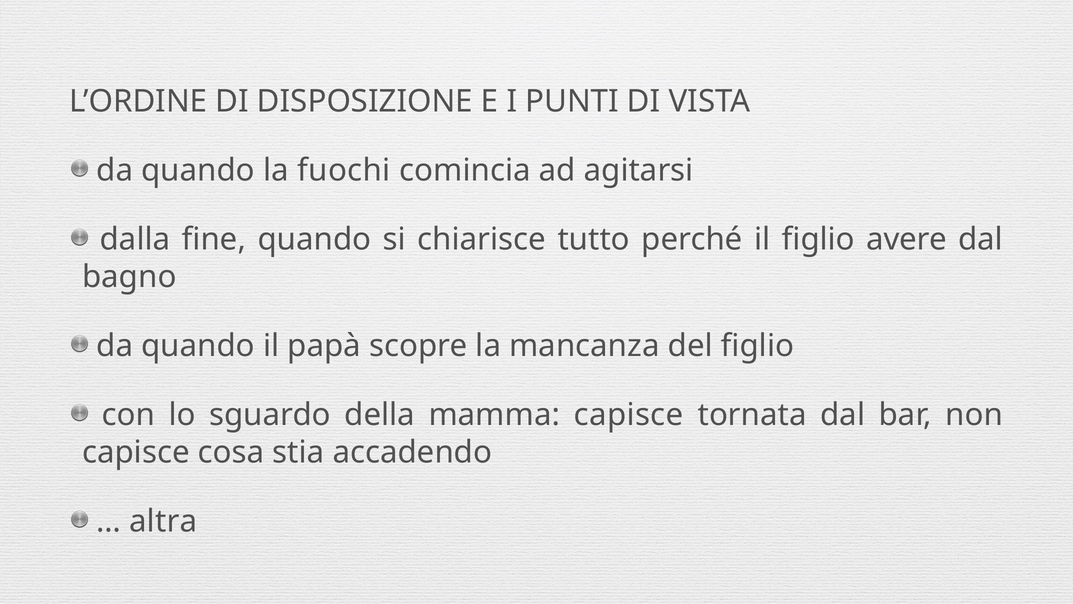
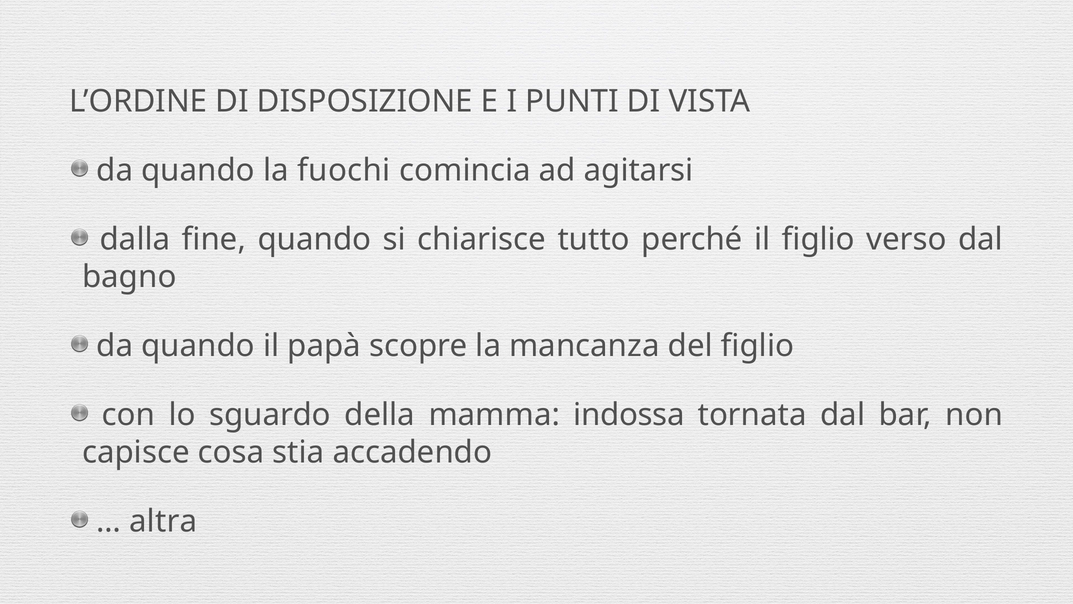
avere: avere -> verso
mamma capisce: capisce -> indossa
